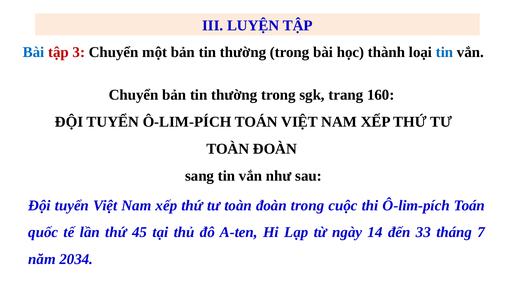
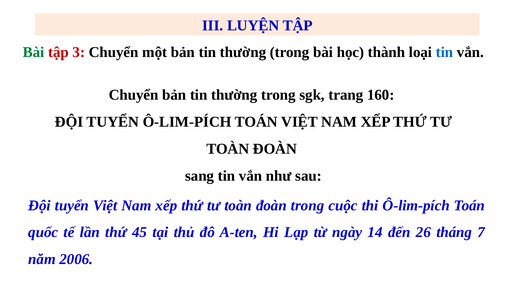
Bài at (34, 52) colour: blue -> green
33: 33 -> 26
2034: 2034 -> 2006
